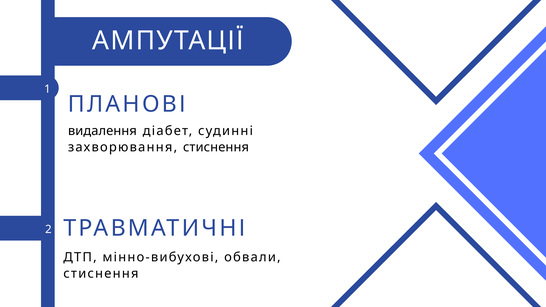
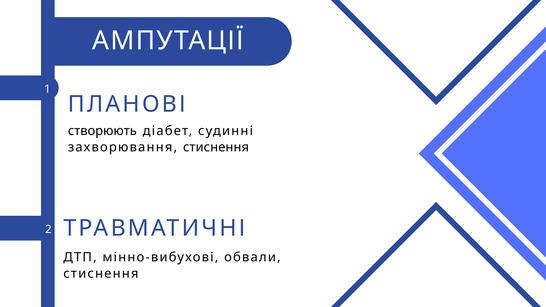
видалення: видалення -> створюють
